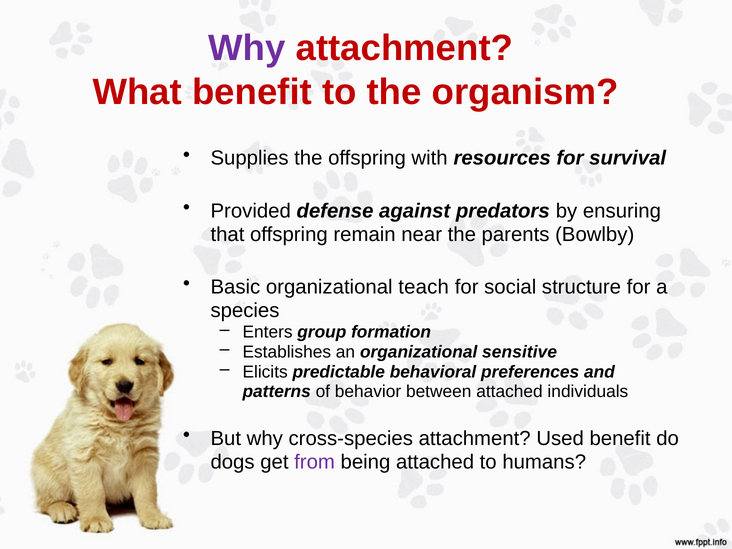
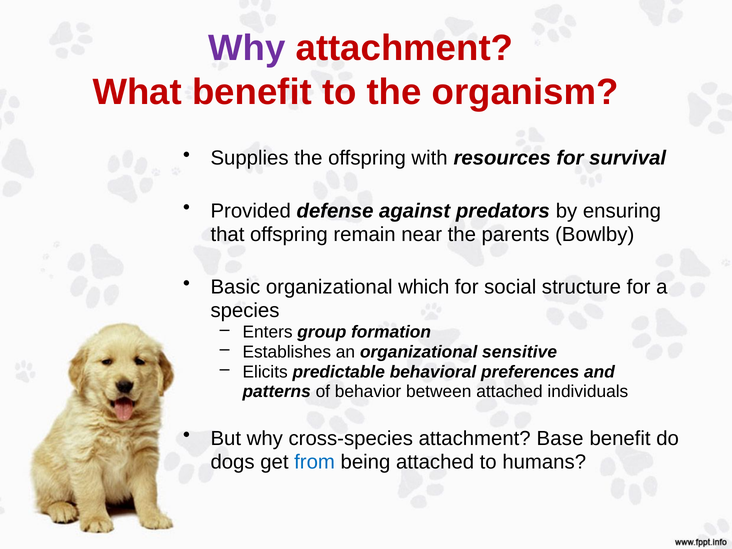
teach: teach -> which
Used: Used -> Base
from colour: purple -> blue
